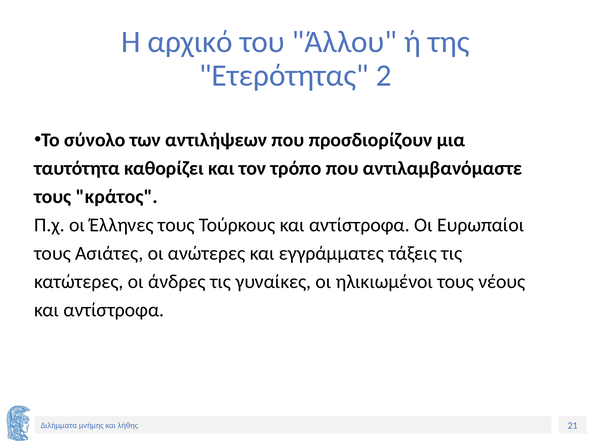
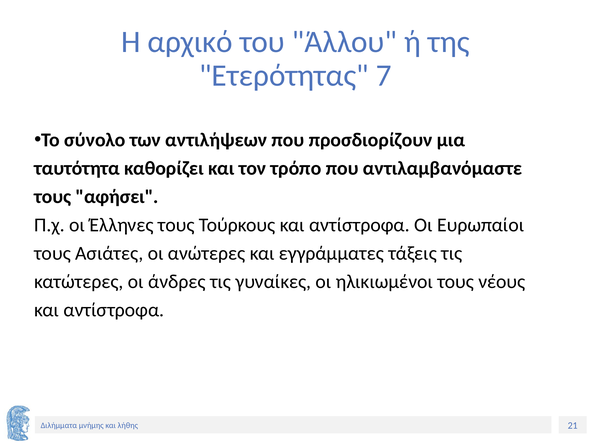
2: 2 -> 7
κράτος: κράτος -> αφήσει
